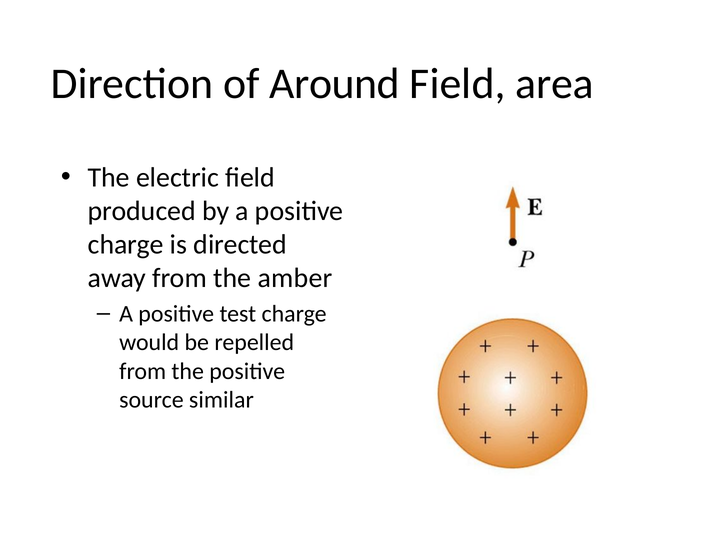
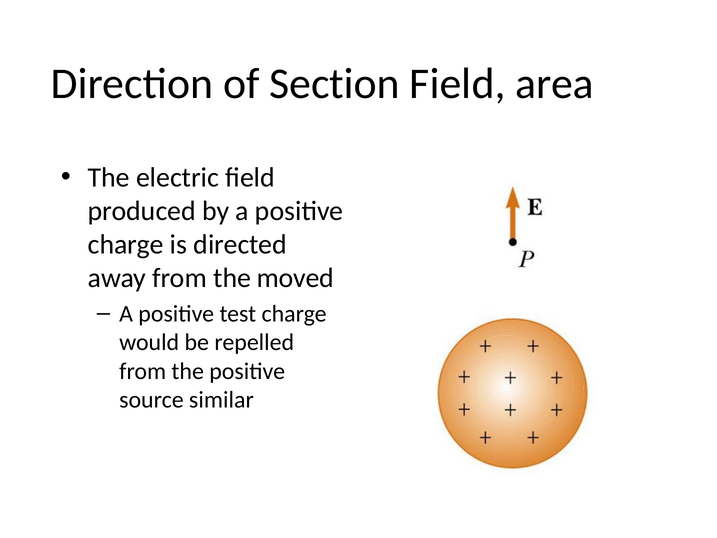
Around: Around -> Section
amber: amber -> moved
